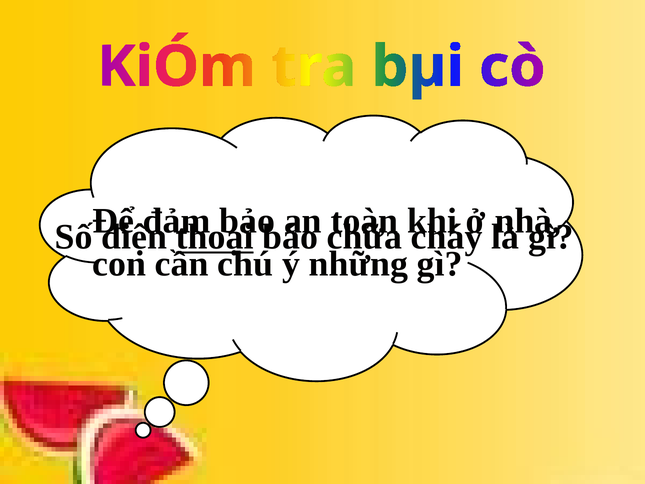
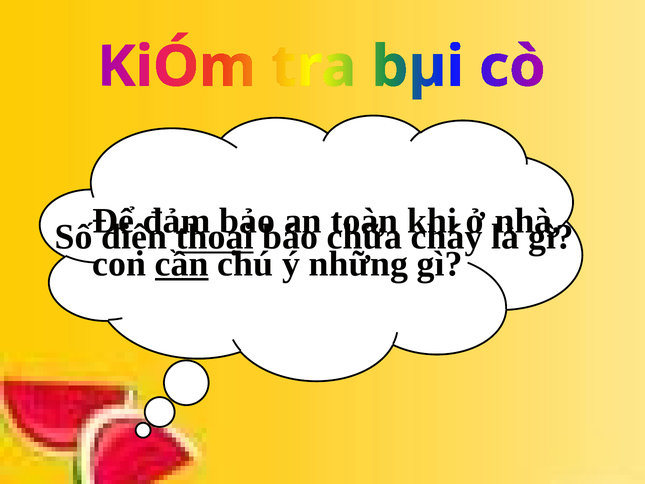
cần underline: none -> present
